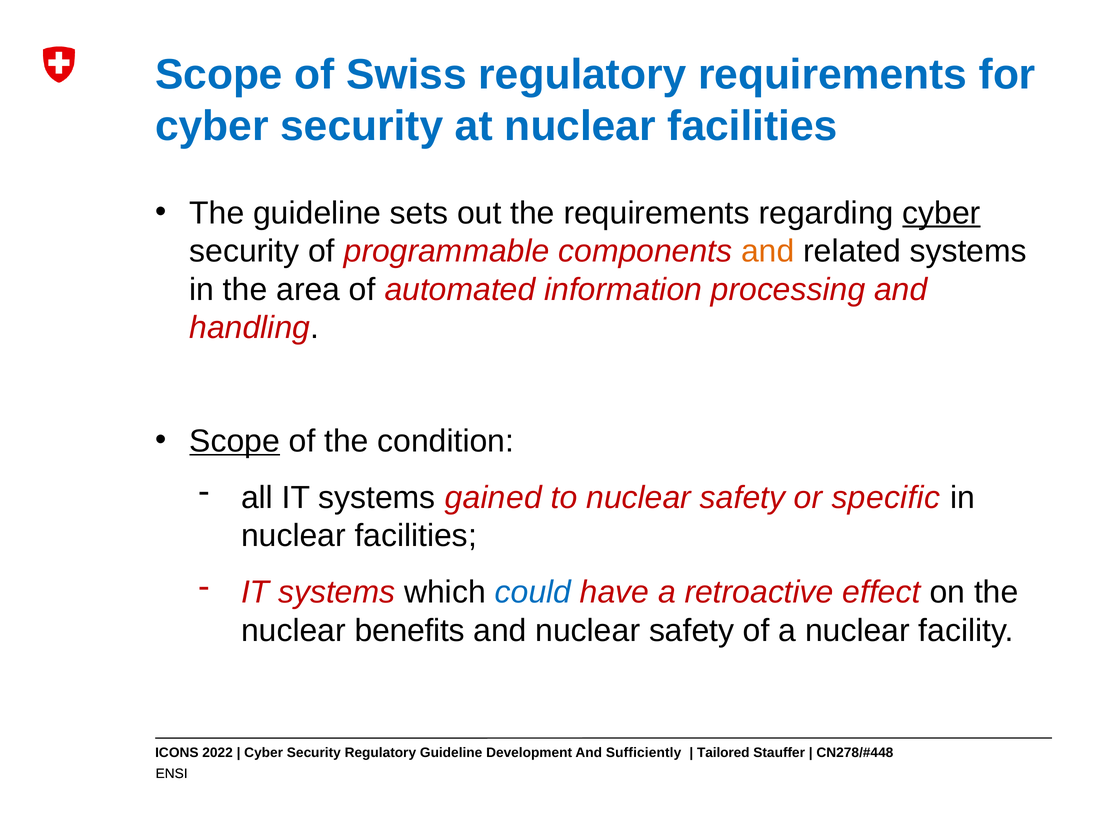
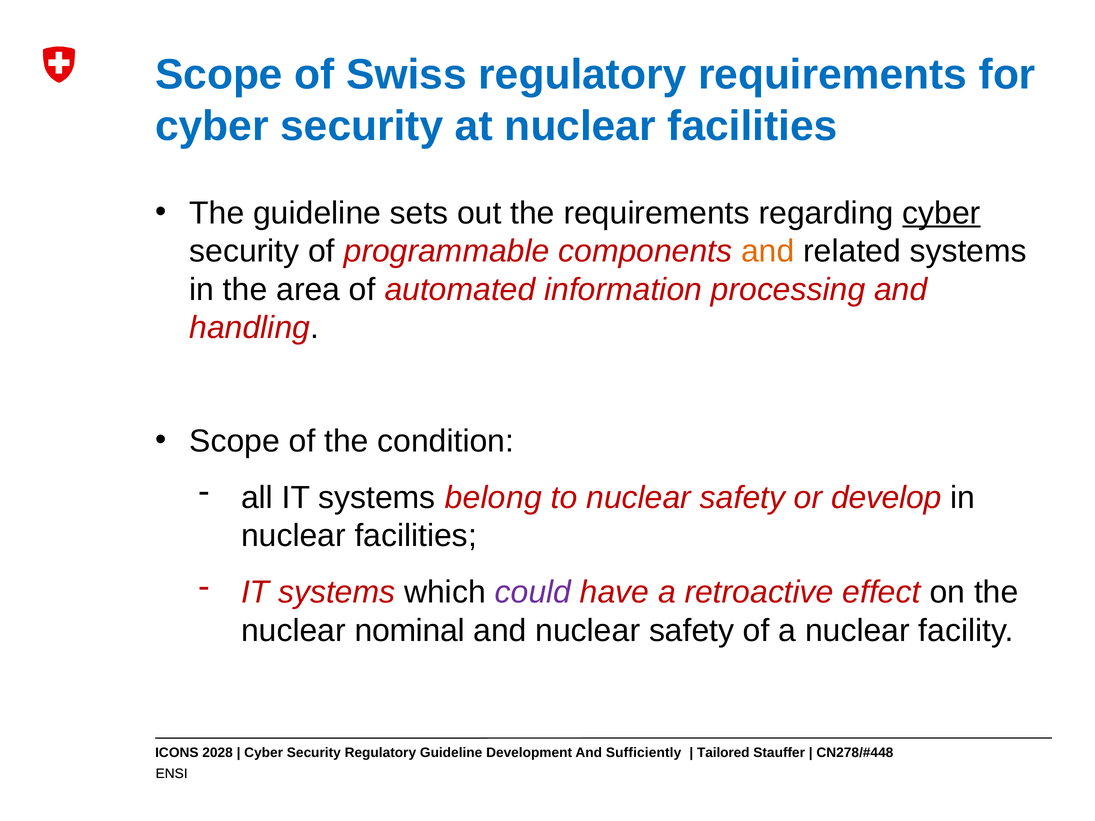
Scope at (235, 441) underline: present -> none
gained: gained -> belong
specific: specific -> develop
could colour: blue -> purple
benefits: benefits -> nominal
2022: 2022 -> 2028
